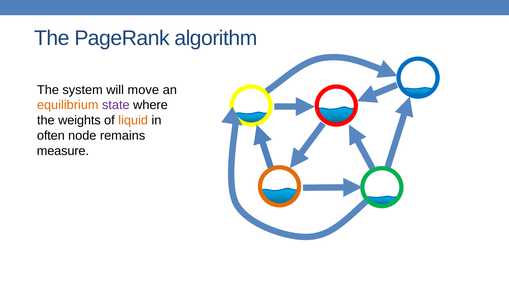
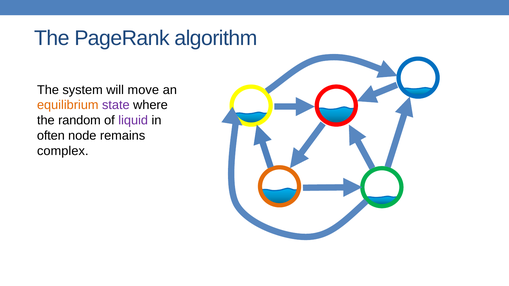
weights: weights -> random
liquid colour: orange -> purple
measure: measure -> complex
